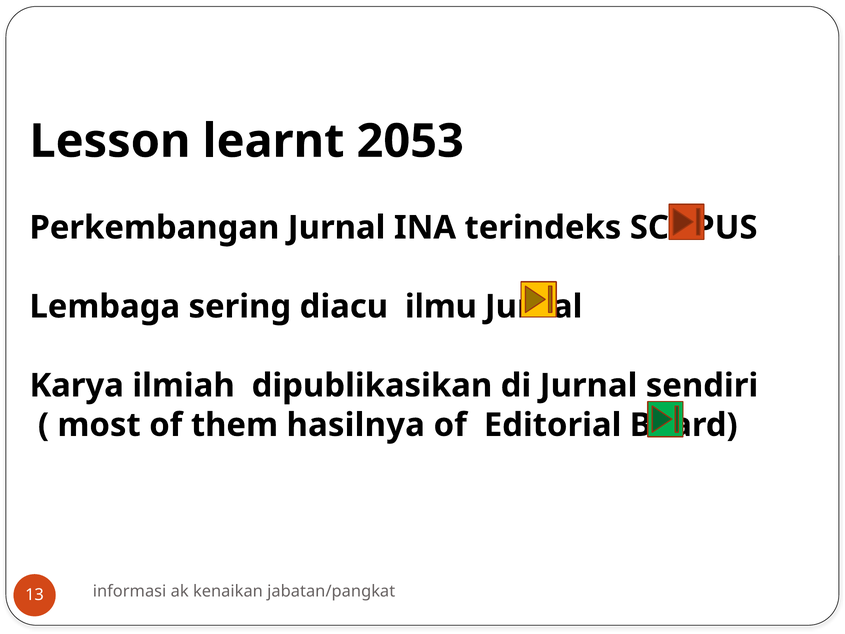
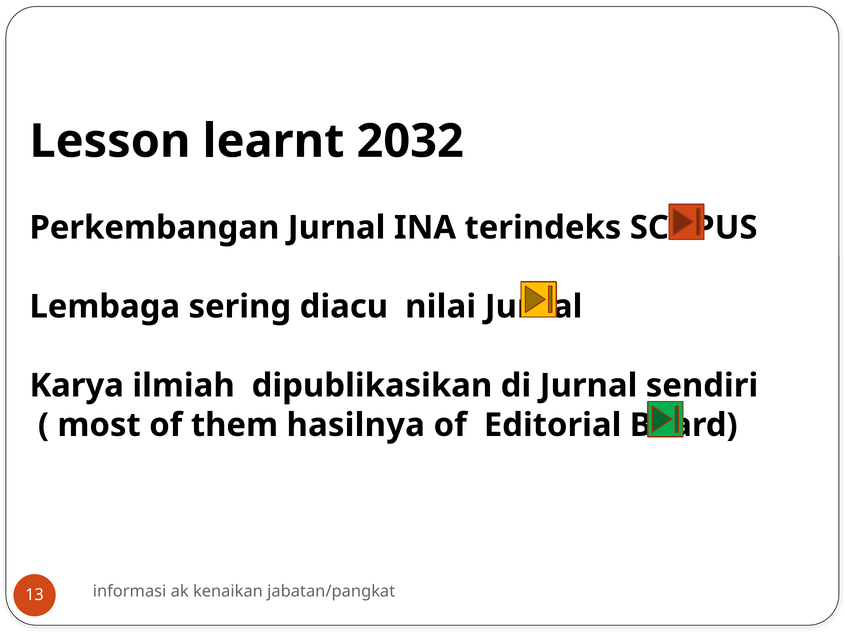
2053: 2053 -> 2032
ilmu: ilmu -> nilai
